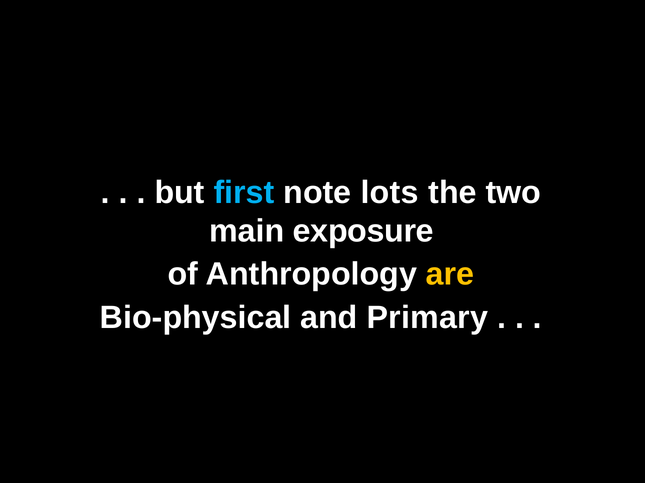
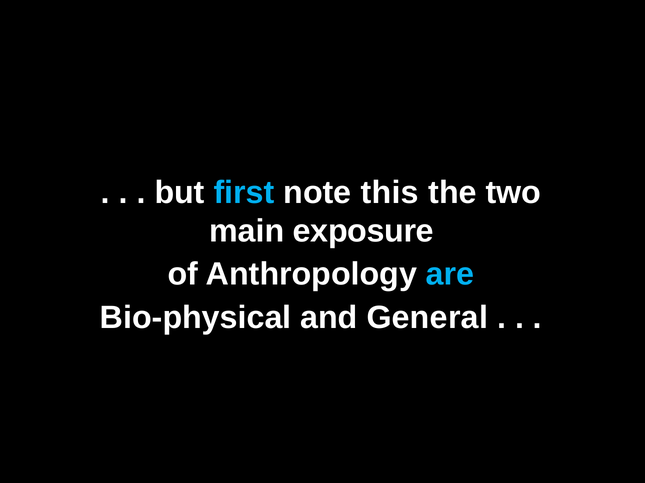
lots: lots -> this
are colour: yellow -> light blue
Primary: Primary -> General
